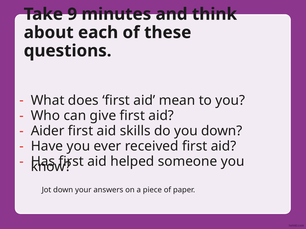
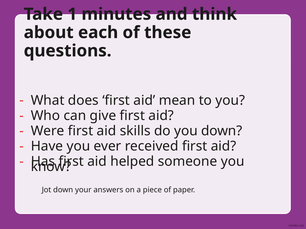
9: 9 -> 1
Aider: Aider -> Were
